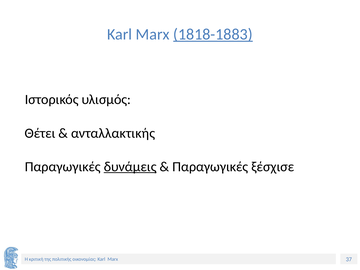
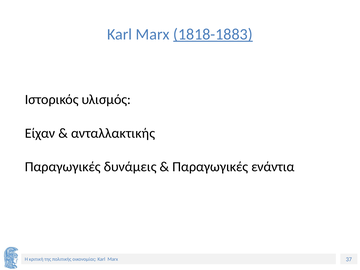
Θέτει: Θέτει -> Είχαν
δυνάμεις underline: present -> none
ξέσχισε: ξέσχισε -> ενάντια
